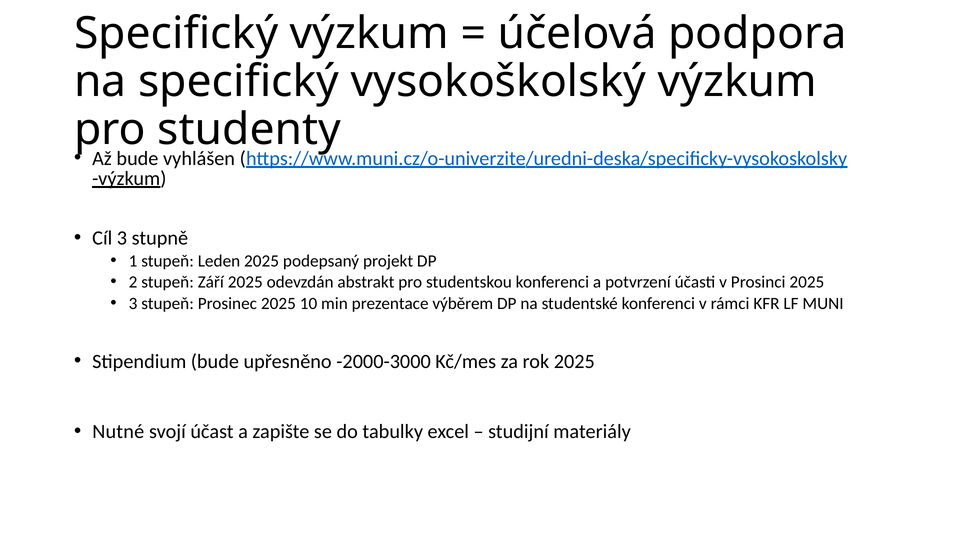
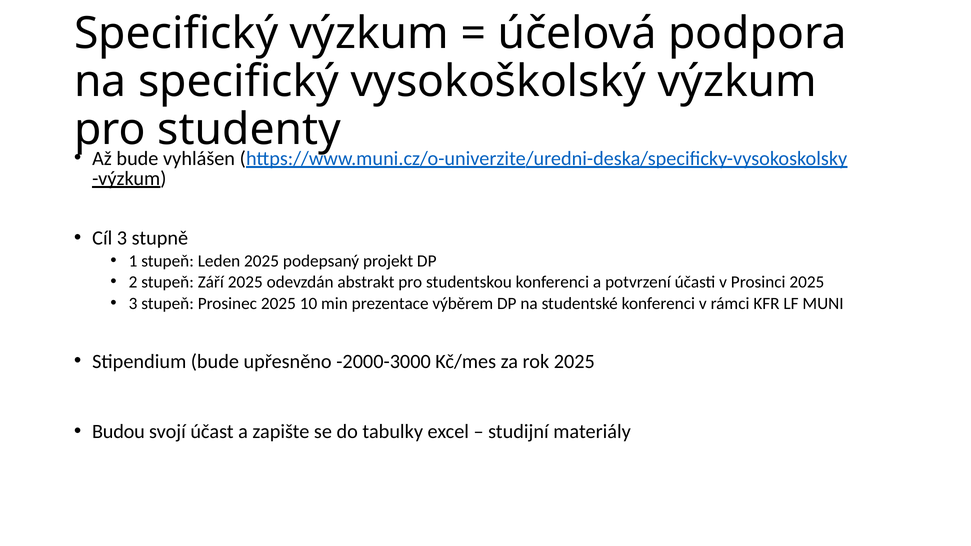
Nutné: Nutné -> Budou
